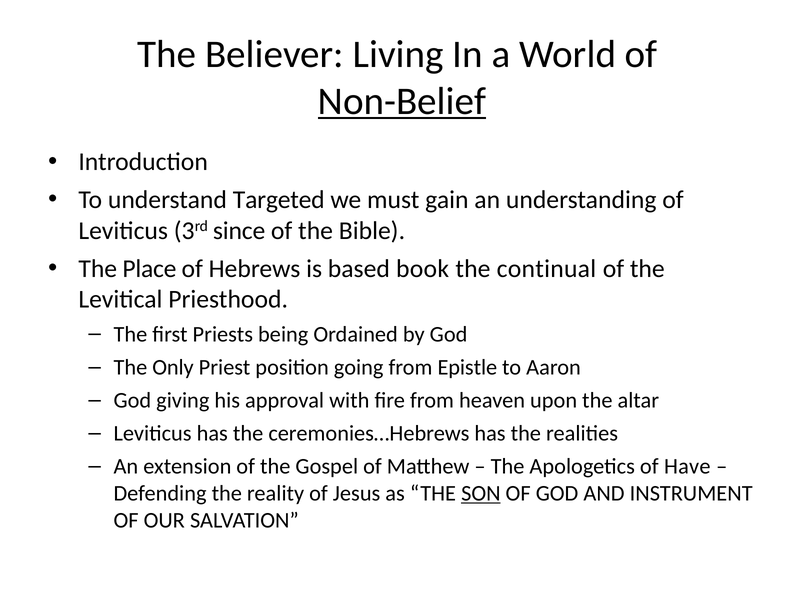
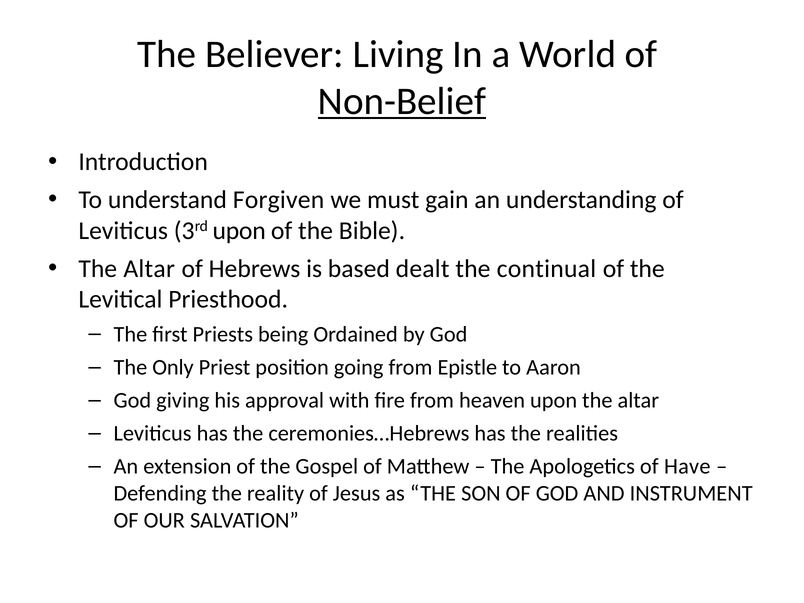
Targeted: Targeted -> Forgiven
3rd since: since -> upon
Place at (149, 269): Place -> Altar
book: book -> dealt
SON underline: present -> none
